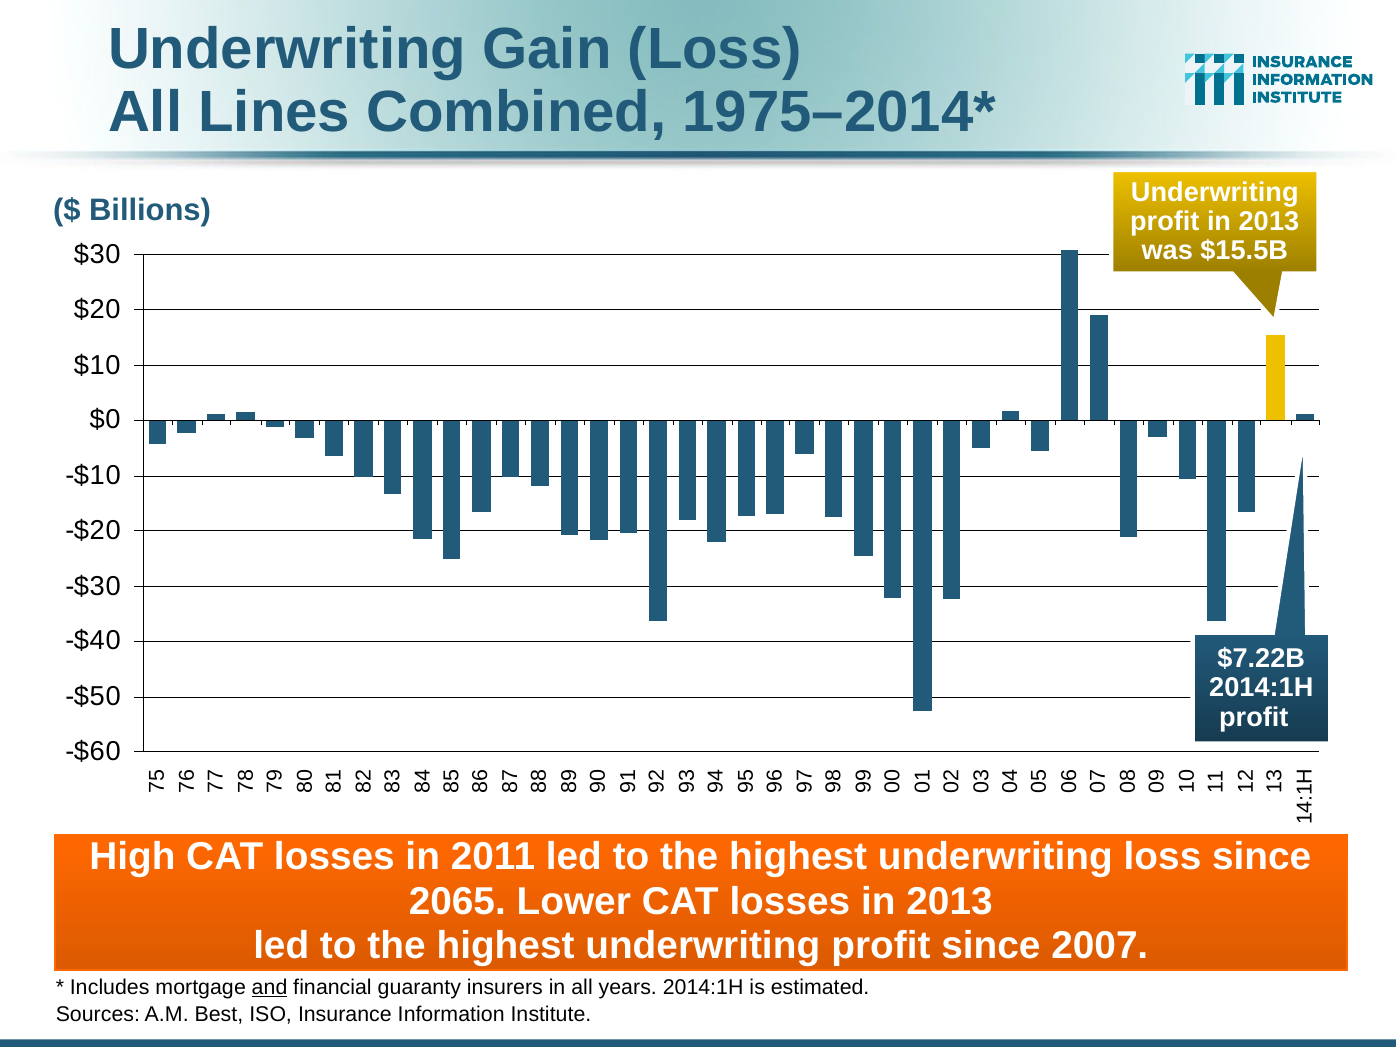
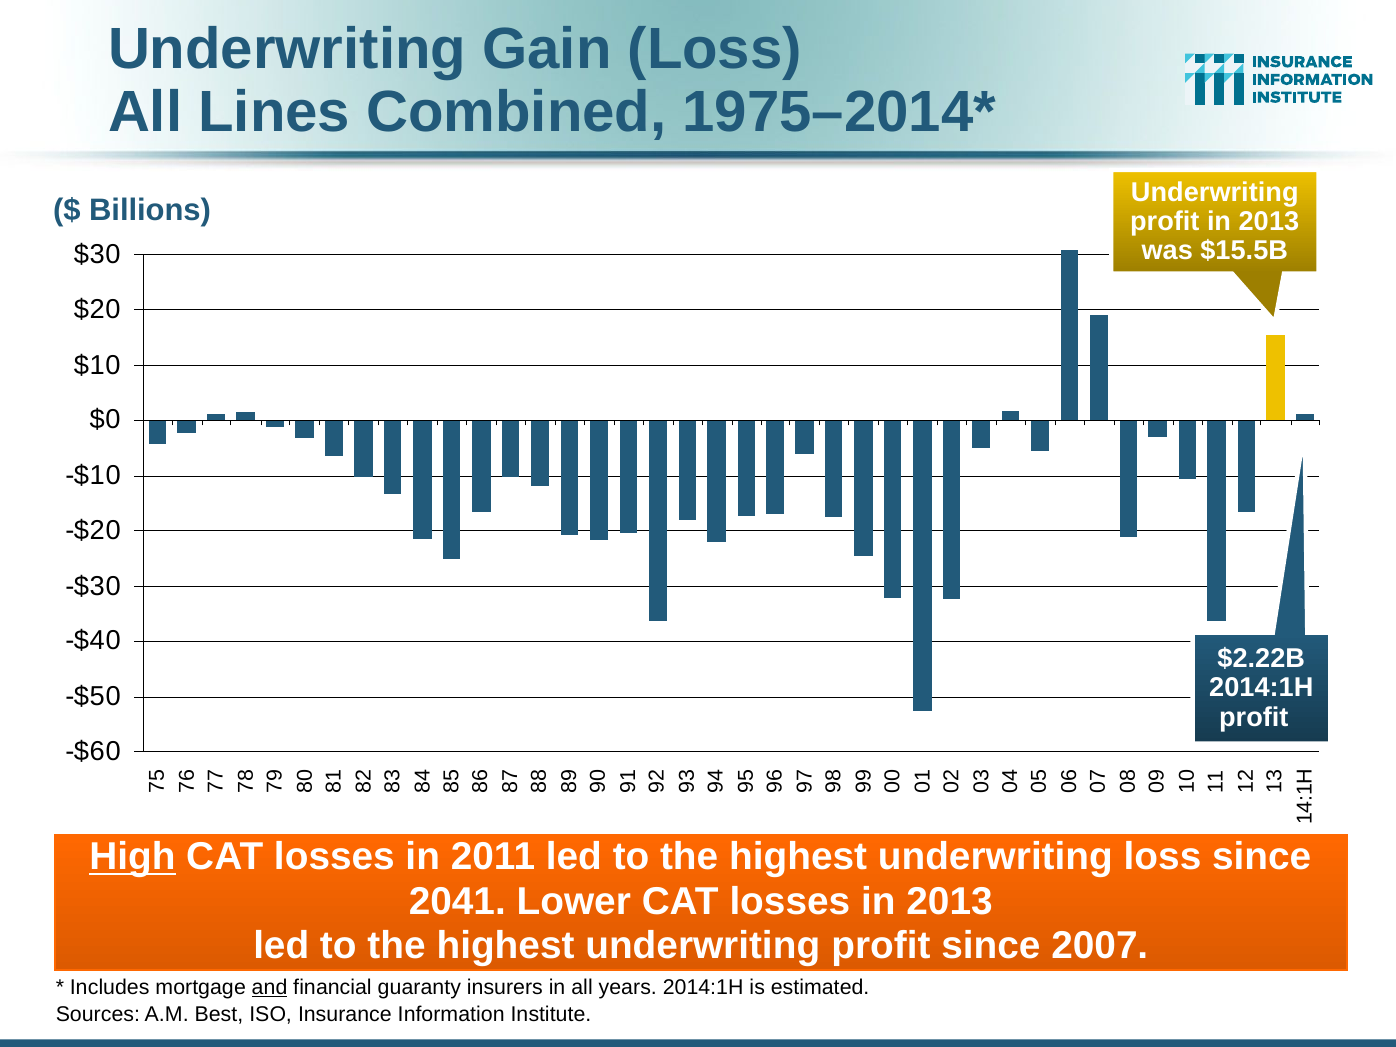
$7.22B: $7.22B -> $2.22B
High underline: none -> present
2065: 2065 -> 2041
